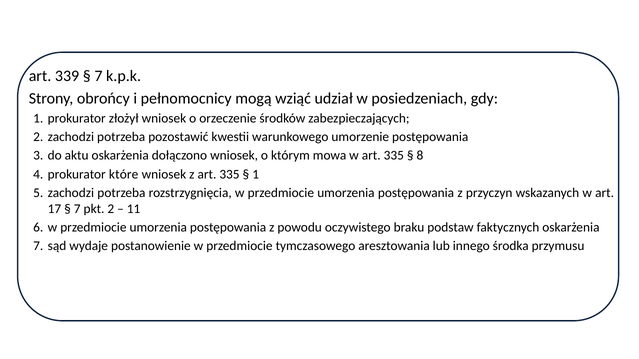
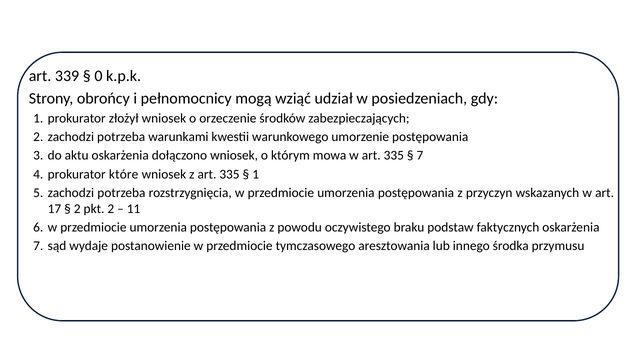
7 at (98, 76): 7 -> 0
pozostawić: pozostawić -> warunkami
8 at (420, 156): 8 -> 7
7 at (77, 209): 7 -> 2
